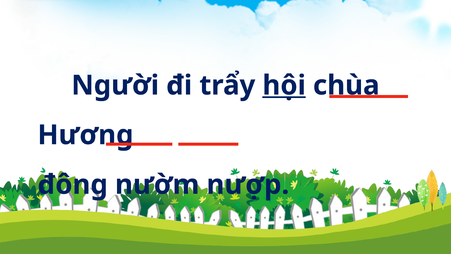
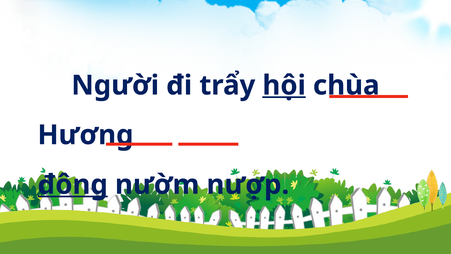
đông underline: none -> present
